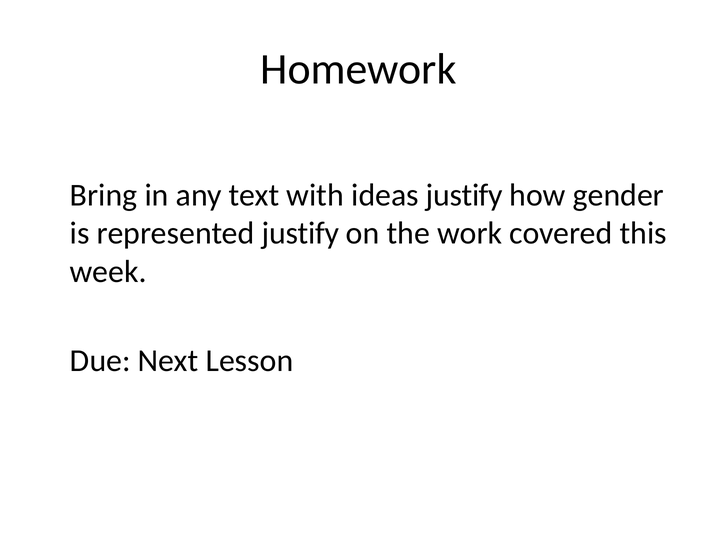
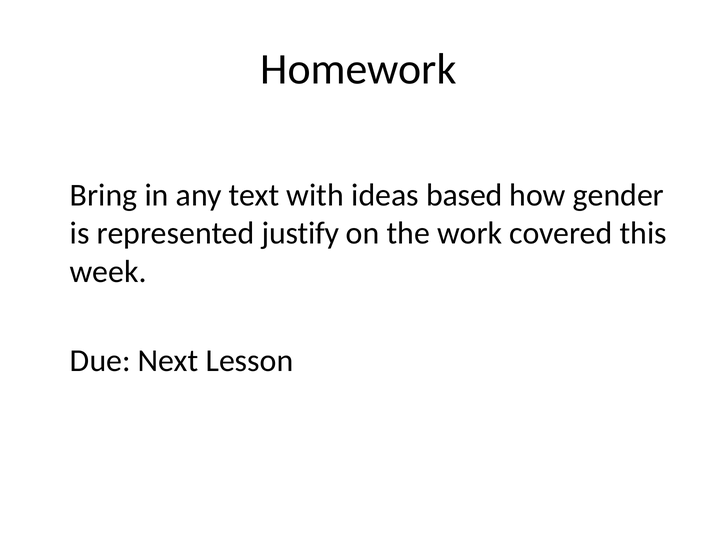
ideas justify: justify -> based
